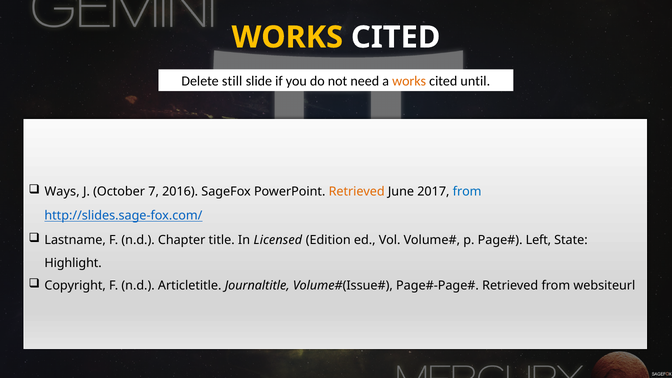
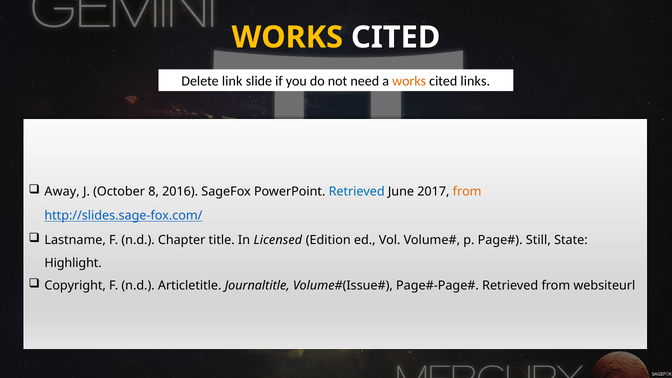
still: still -> link
until: until -> links
Ways: Ways -> Away
7: 7 -> 8
Retrieved at (357, 192) colour: orange -> blue
from at (467, 192) colour: blue -> orange
Left: Left -> Still
